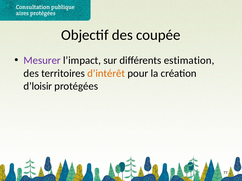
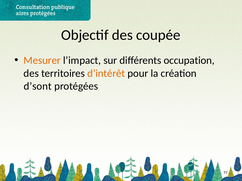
Mesurer colour: purple -> orange
estimation: estimation -> occupation
d’loisir: d’loisir -> d’sont
